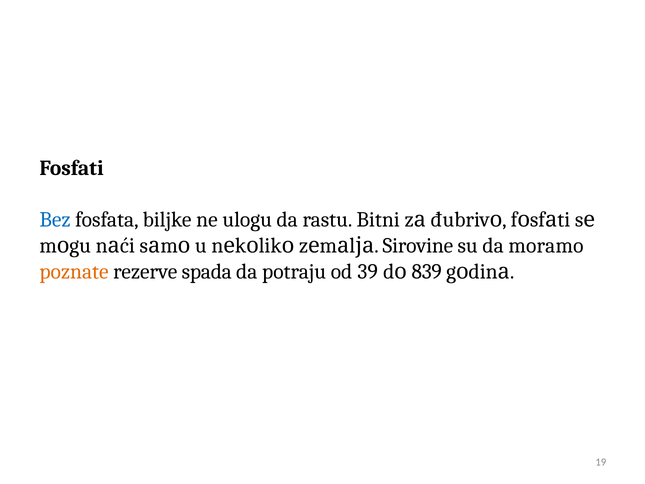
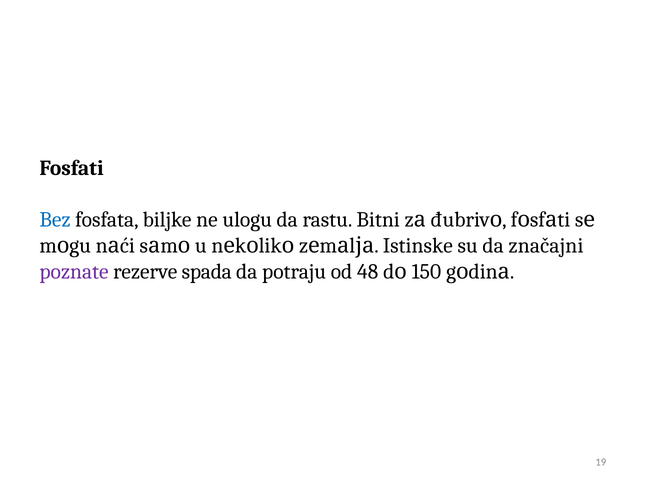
Sirovine: Sirovine -> Istinske
moramo: moramo -> značajni
poznate colour: orange -> purple
39: 39 -> 48
839: 839 -> 150
